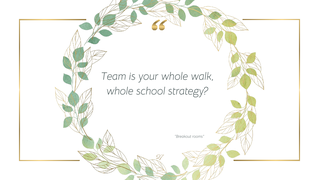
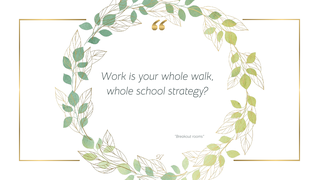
Team: Team -> Work
